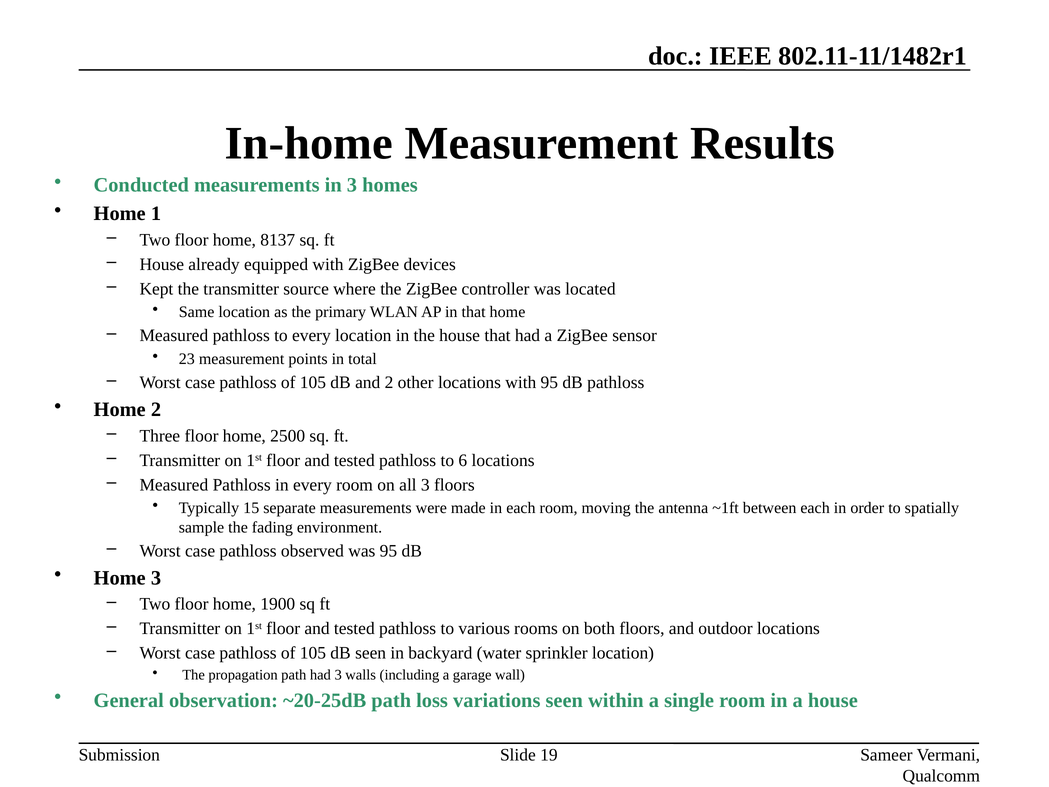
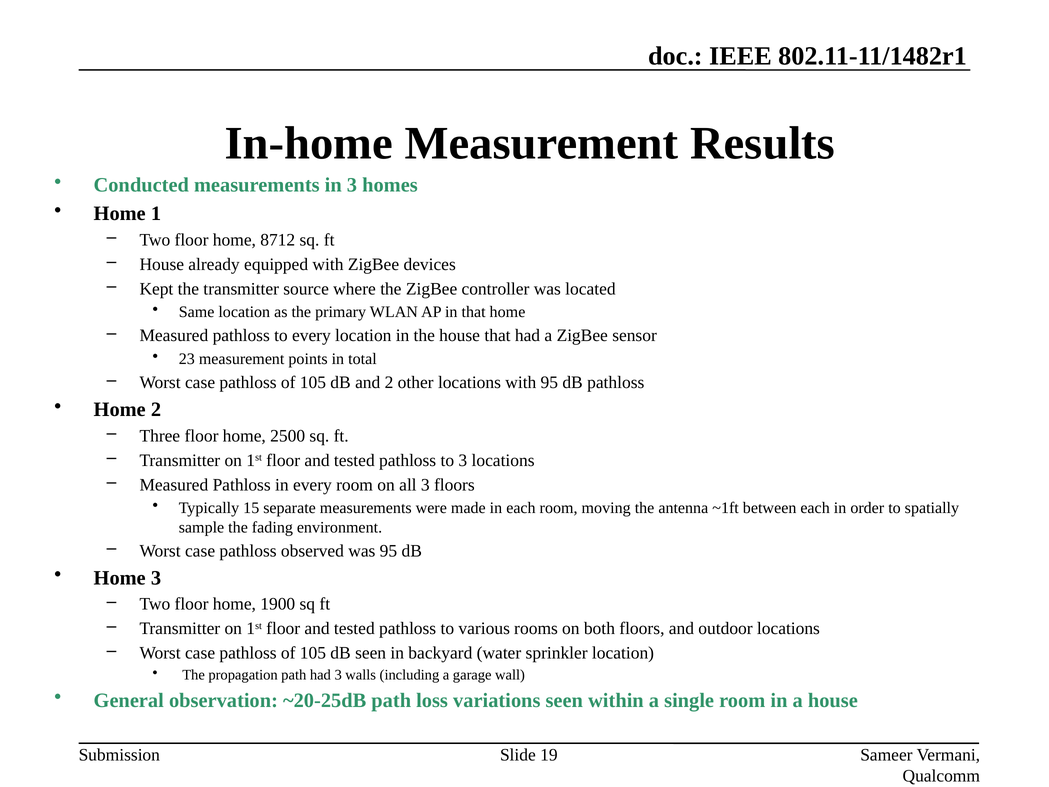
8137: 8137 -> 8712
to 6: 6 -> 3
